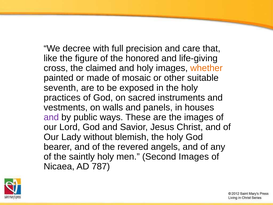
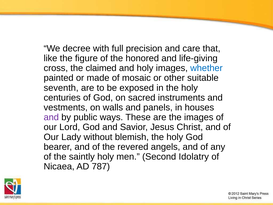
whether colour: orange -> blue
practices: practices -> centuries
Second Images: Images -> Idolatry
